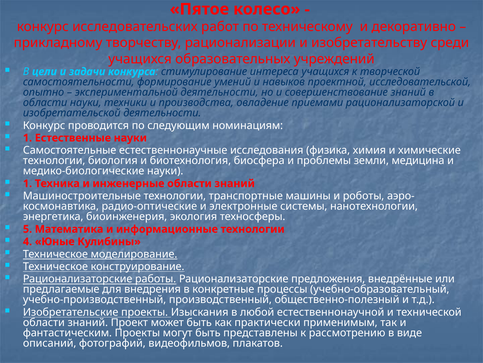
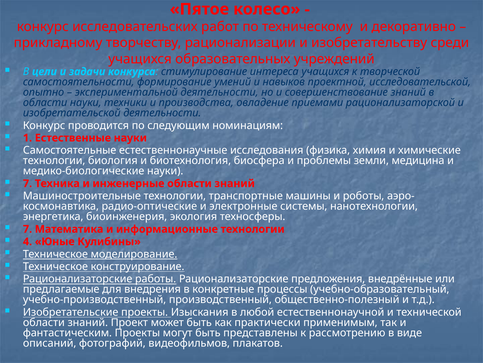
1 at (28, 183): 1 -> 7
5 at (28, 229): 5 -> 7
